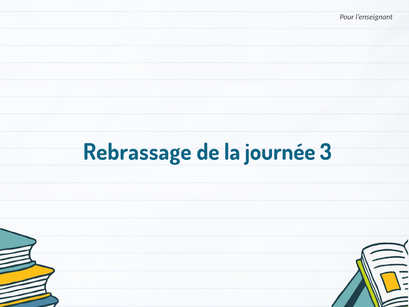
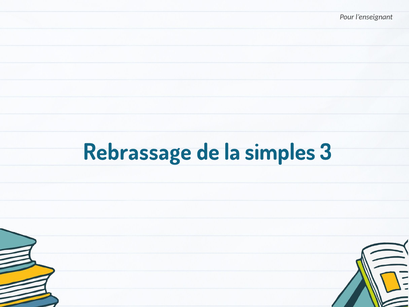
journée: journée -> simples
